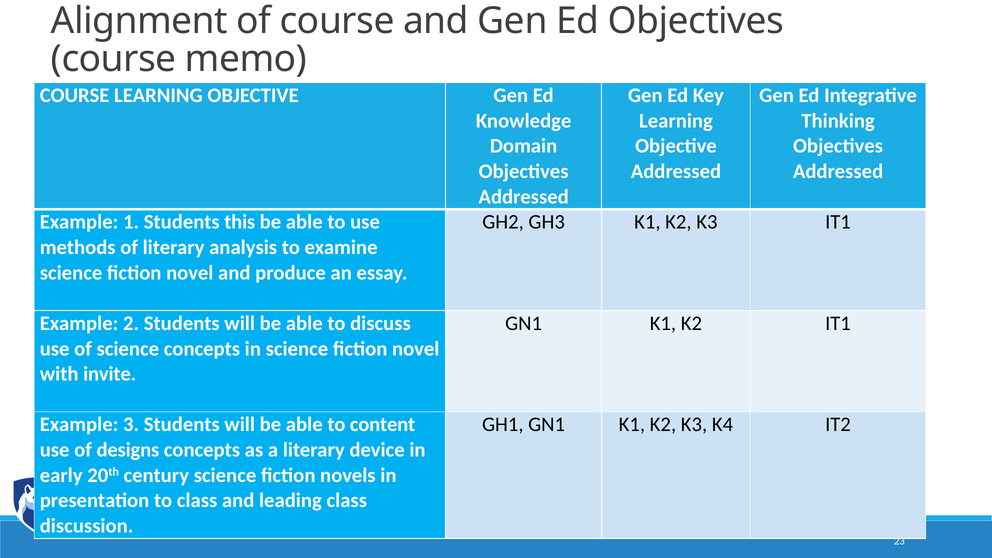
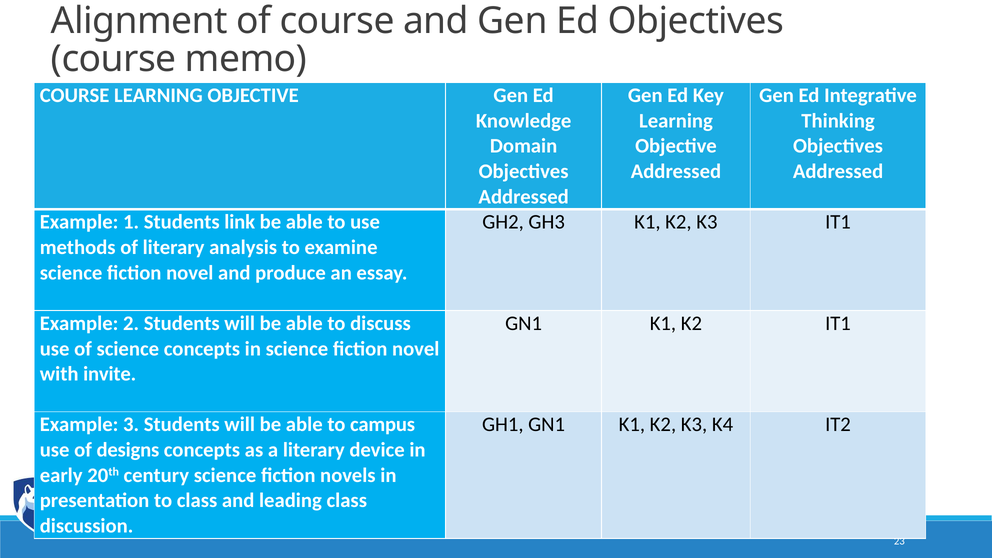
this: this -> link
content: content -> campus
